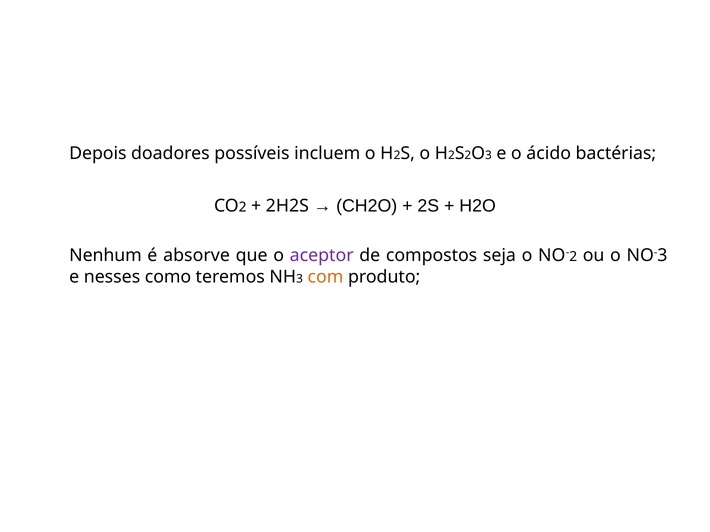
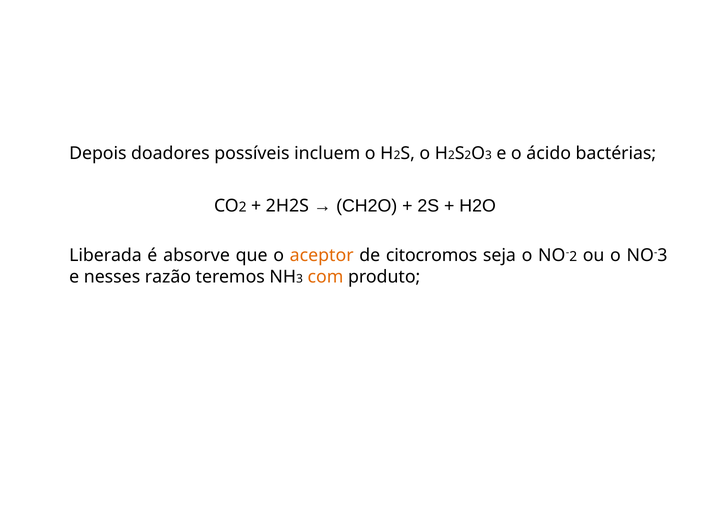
Nenhum: Nenhum -> Liberada
aceptor colour: purple -> orange
compostos: compostos -> citocromos
como: como -> razão
